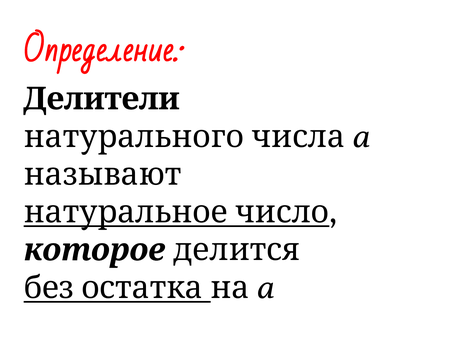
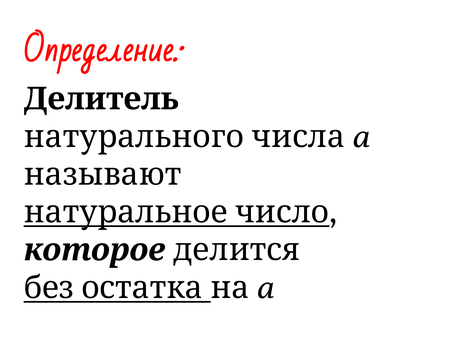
Делители: Делители -> Делитель
